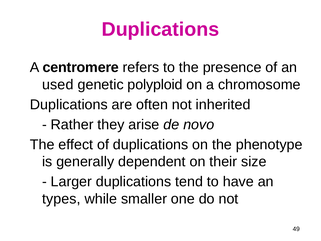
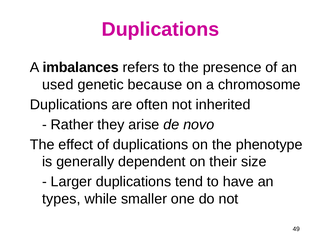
centromere: centromere -> imbalances
polyploid: polyploid -> because
